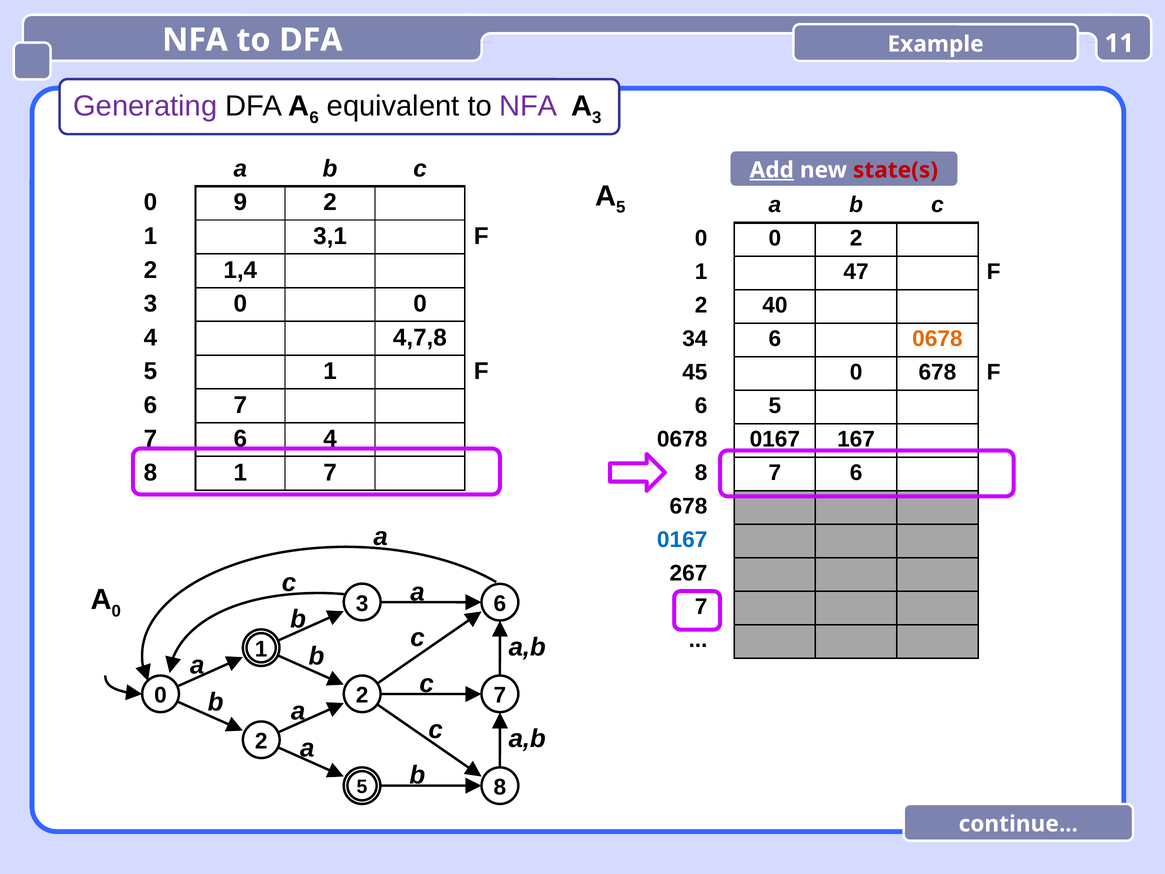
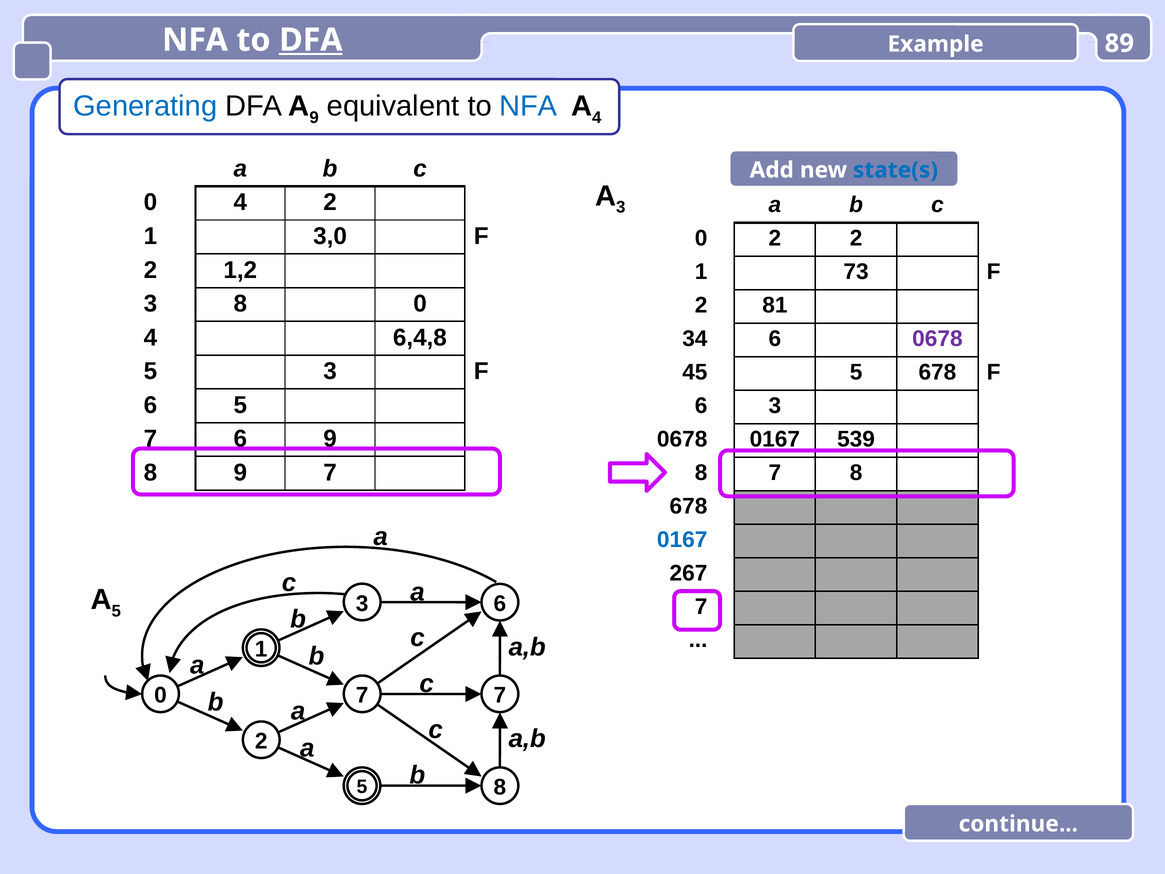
DFA at (311, 40) underline: none -> present
11: 11 -> 89
Generating colour: purple -> blue
A 6: 6 -> 9
NFA at (528, 106) colour: purple -> blue
A 3: 3 -> 4
Add underline: present -> none
state(s colour: red -> blue
A 5: 5 -> 3
9 at (240, 202): 9 -> 4
3,1: 3,1 -> 3,0
0 at (775, 238): 0 -> 2
1,4: 1,4 -> 1,2
47: 47 -> 73
0 at (240, 304): 0 -> 8
40: 40 -> 81
4,7,8: 4,7,8 -> 6,4,8
0678 at (937, 338) colour: orange -> purple
5 1: 1 -> 3
45 0: 0 -> 5
7 at (240, 405): 7 -> 5
5 at (775, 405): 5 -> 3
6 4: 4 -> 9
167: 167 -> 539
8 1: 1 -> 9
6 at (856, 472): 6 -> 8
A 0: 0 -> 5
2 at (362, 695): 2 -> 7
